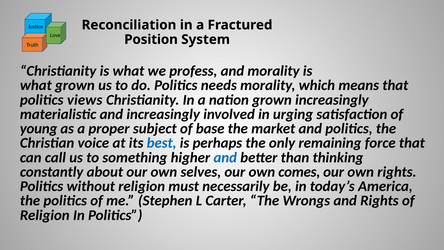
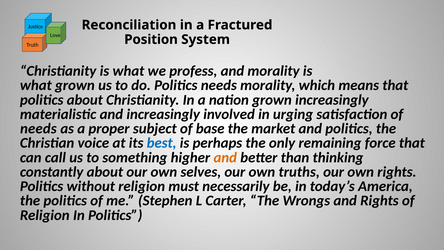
politics views: views -> about
young at (39, 129): young -> needs
and at (225, 157) colour: blue -> orange
comes: comes -> truths
